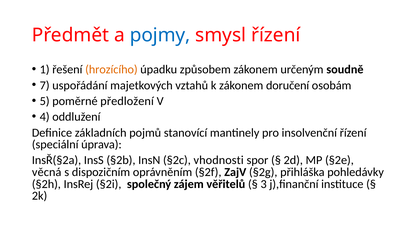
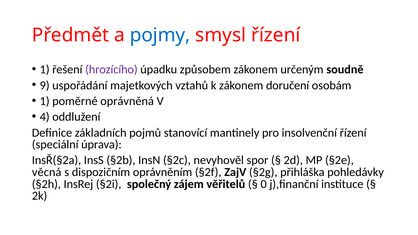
hrozícího colour: orange -> purple
7: 7 -> 9
5 at (45, 101): 5 -> 1
předložení: předložení -> oprávněná
vhodnosti: vhodnosti -> nevyhověl
3: 3 -> 0
